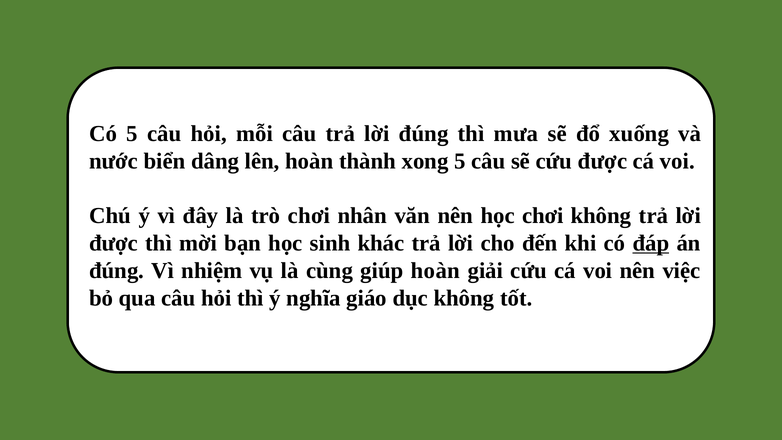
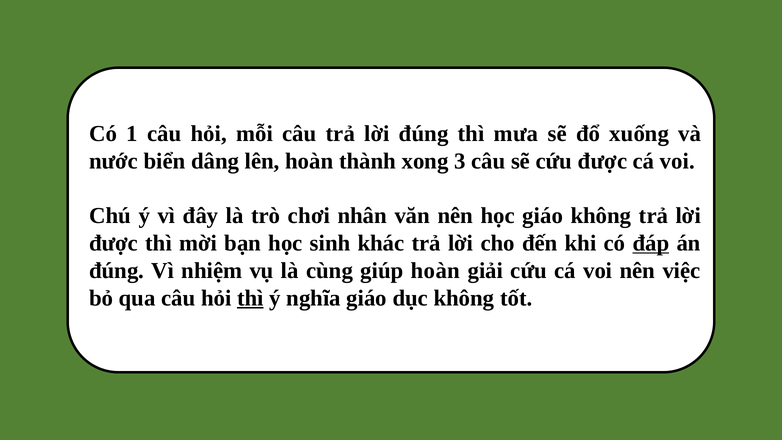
Có 5: 5 -> 1
xong 5: 5 -> 3
học chơi: chơi -> giáo
thì at (250, 298) underline: none -> present
